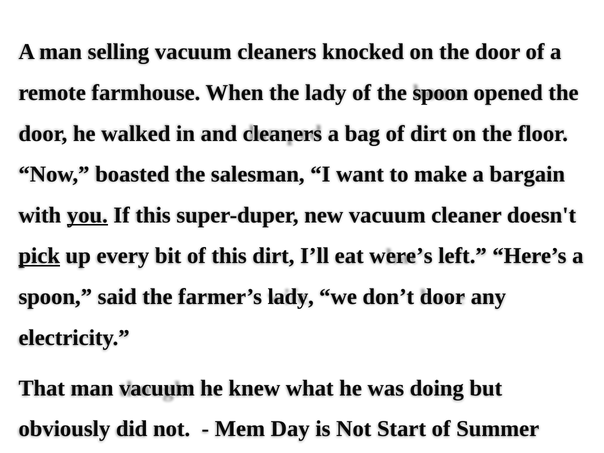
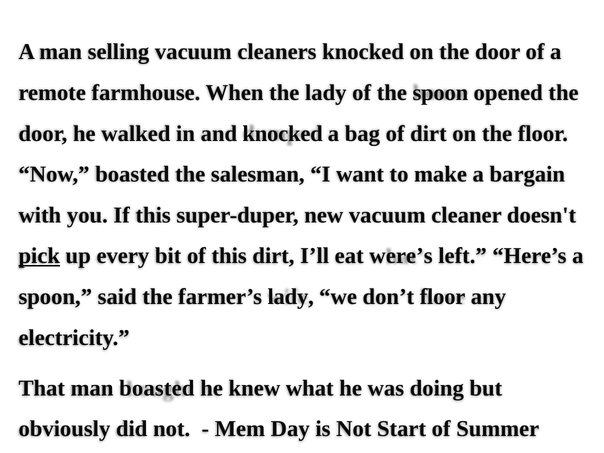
and cleaners: cleaners -> knocked
you underline: present -> none
don’t door: door -> floor
man vacuum: vacuum -> boasted
